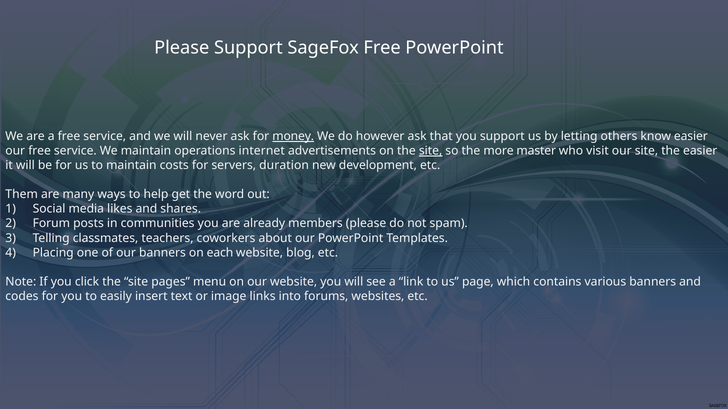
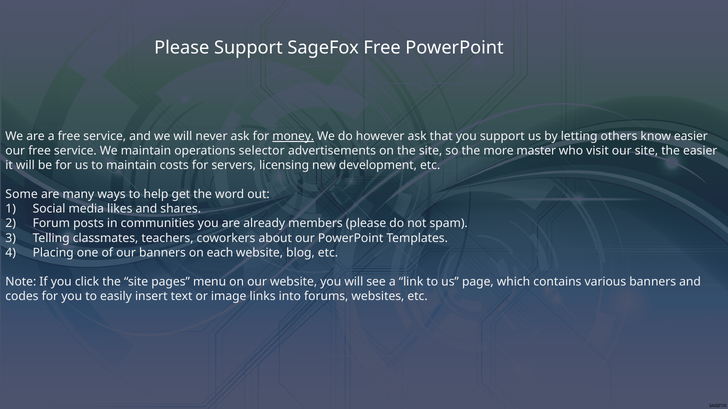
internet: internet -> selector
site at (431, 151) underline: present -> none
duration: duration -> licensing
Them: Them -> Some
